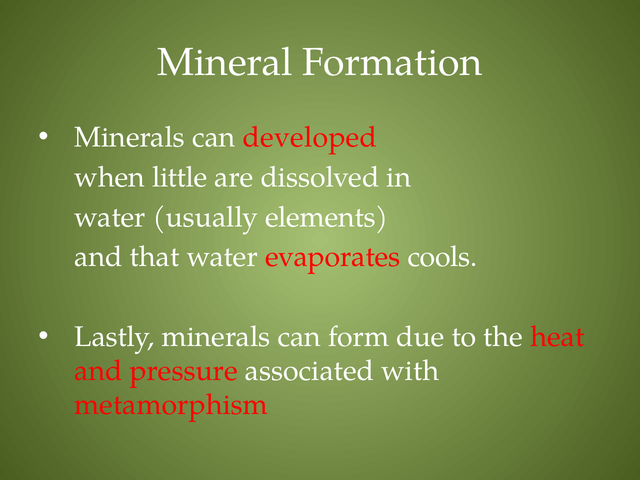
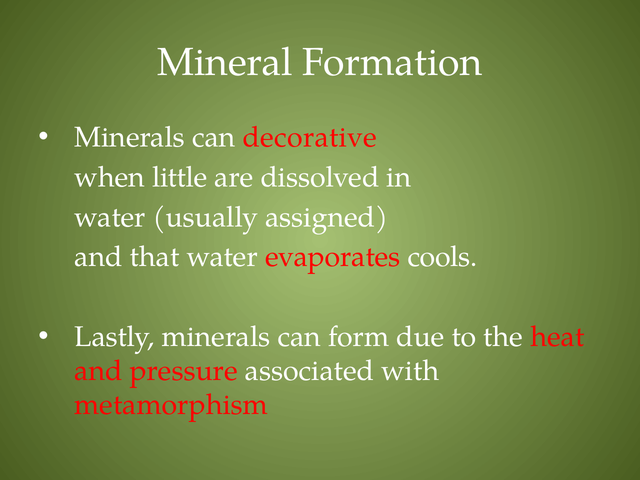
developed: developed -> decorative
elements: elements -> assigned
